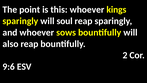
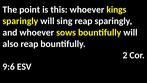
soul: soul -> sing
